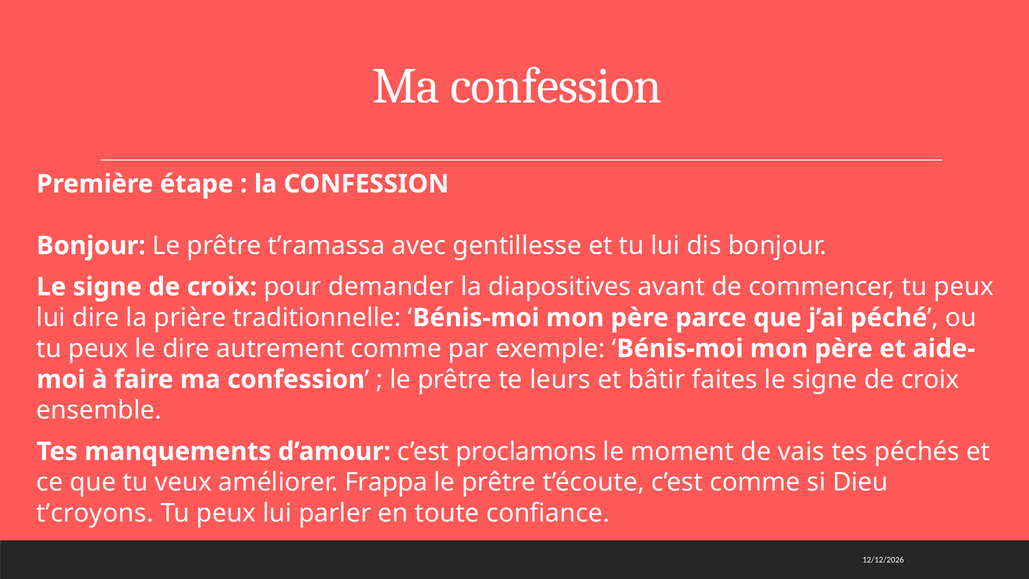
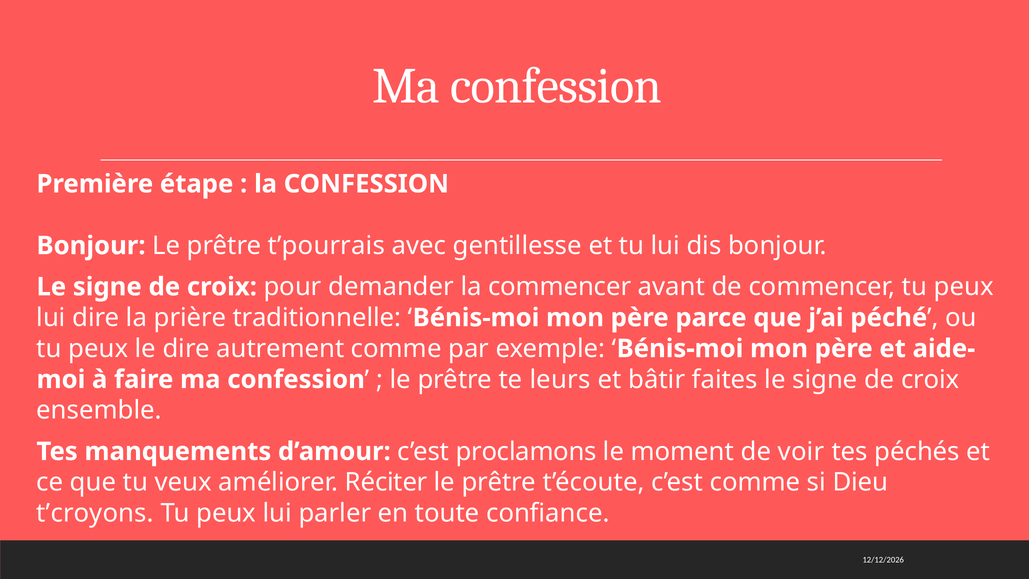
t’ramassa: t’ramassa -> t’pourrais
la diapositives: diapositives -> commencer
vais: vais -> voir
Frappa: Frappa -> Réciter
